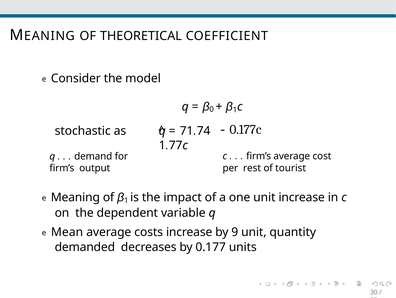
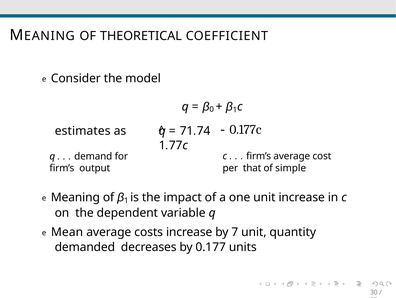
stochastic: stochastic -> estimates
rest: rest -> that
tourist: tourist -> simple
9: 9 -> 7
